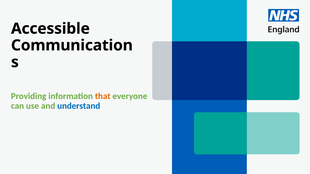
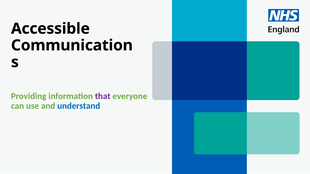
that colour: orange -> purple
